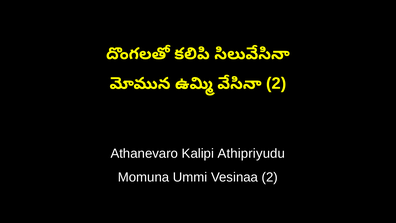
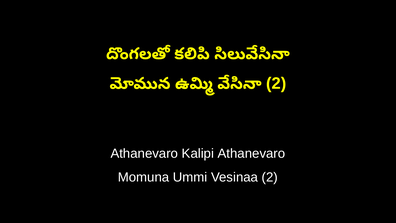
Kalipi Athipriyudu: Athipriyudu -> Athanevaro
